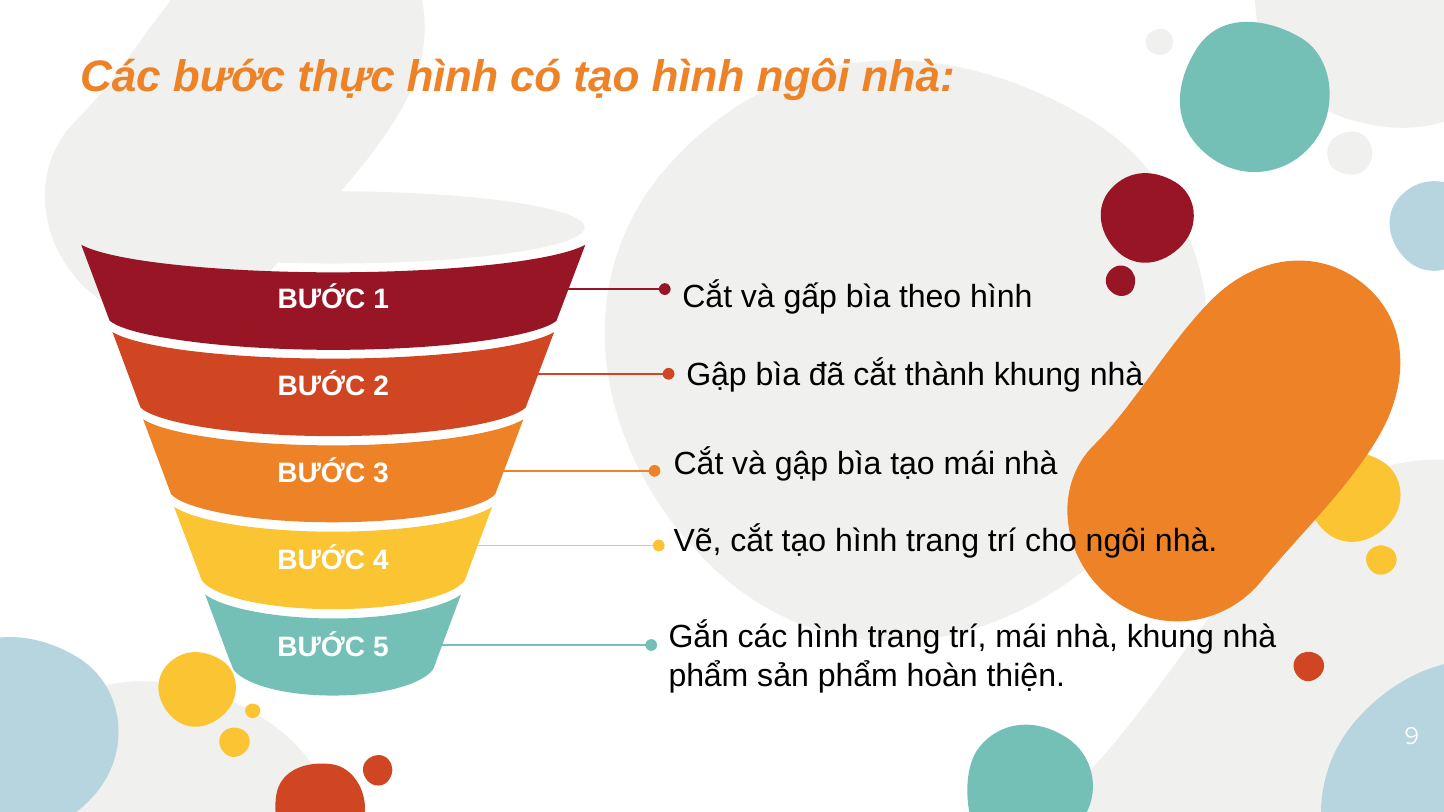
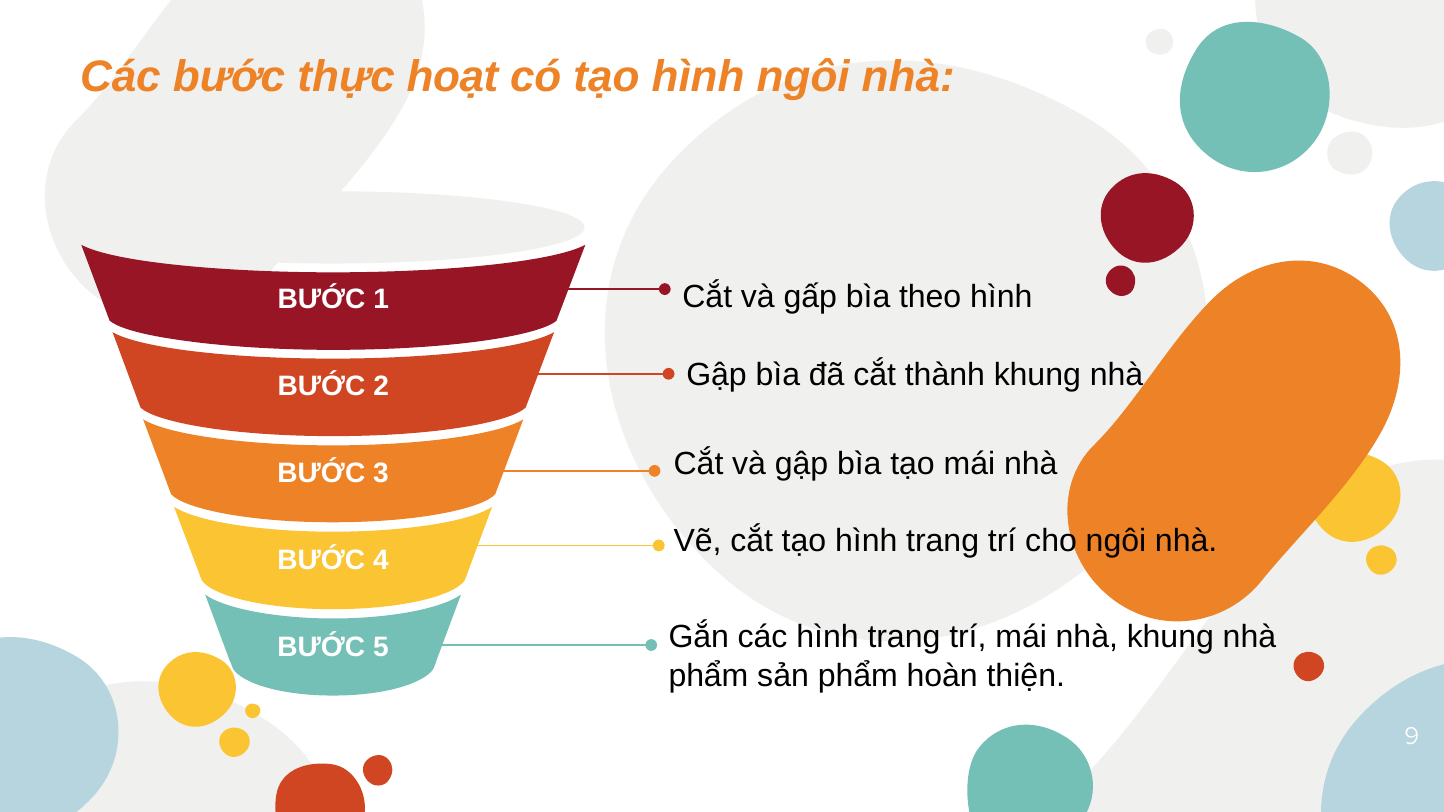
thực hình: hình -> hoạt
